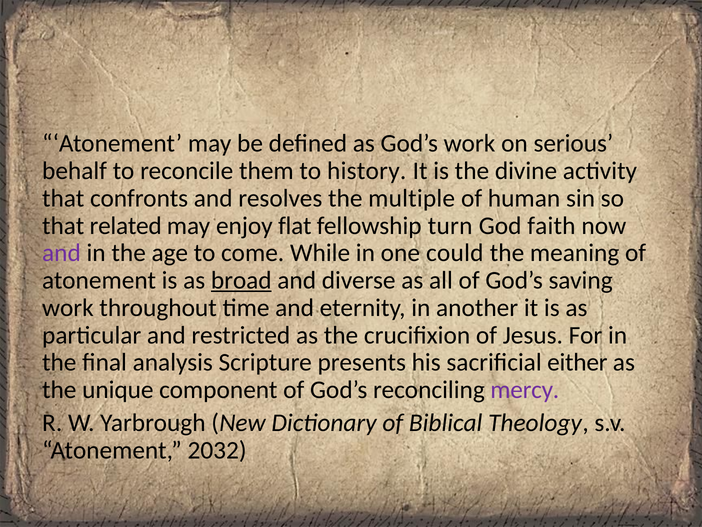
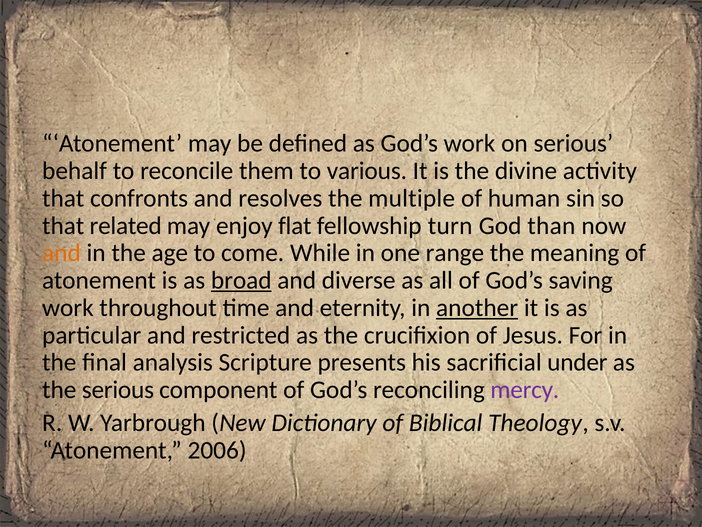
history: history -> various
faith: faith -> than
and at (61, 253) colour: purple -> orange
could: could -> range
another underline: none -> present
either: either -> under
the unique: unique -> serious
2032: 2032 -> 2006
